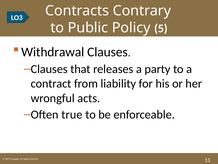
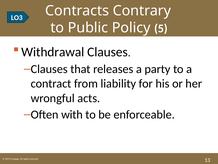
true: true -> with
